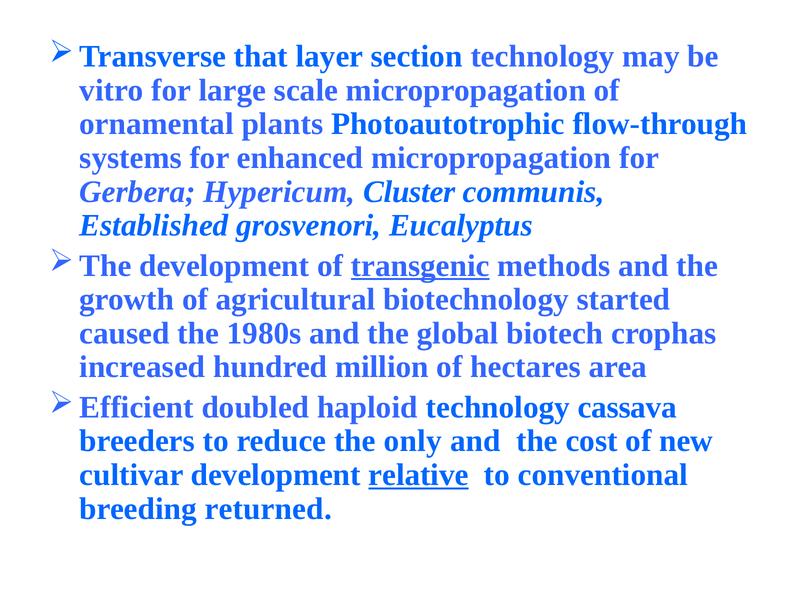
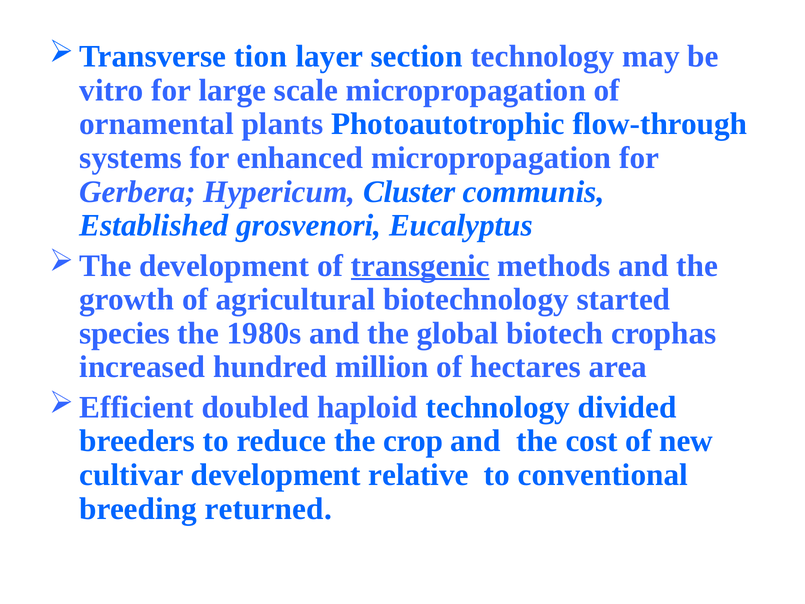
that: that -> tion
caused: caused -> species
cassava: cassava -> divided
only: only -> crop
relative underline: present -> none
